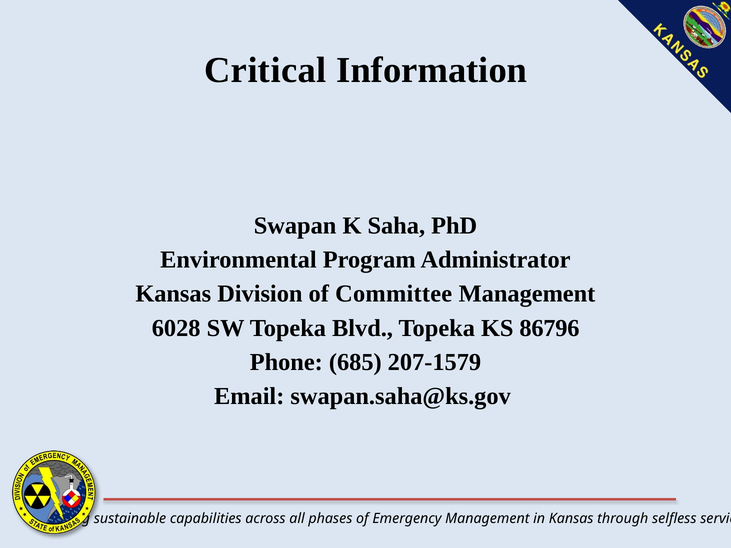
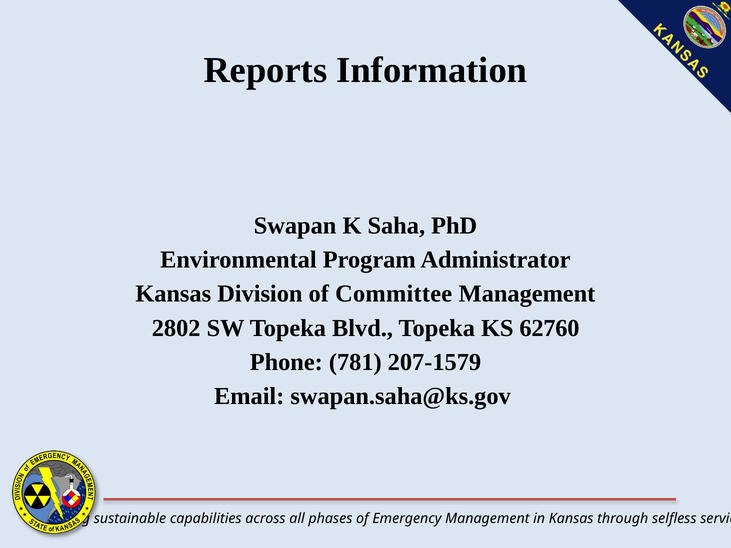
Critical: Critical -> Reports
6028: 6028 -> 2802
86796: 86796 -> 62760
685: 685 -> 781
